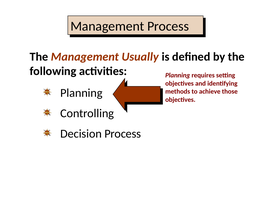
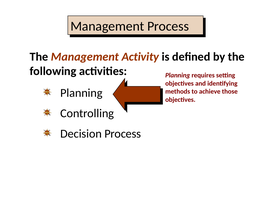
Usually: Usually -> Activity
